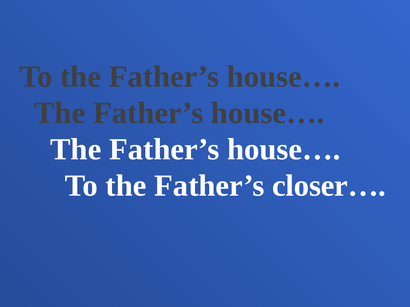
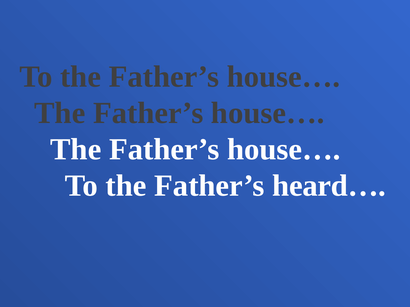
closer…: closer… -> heard…
